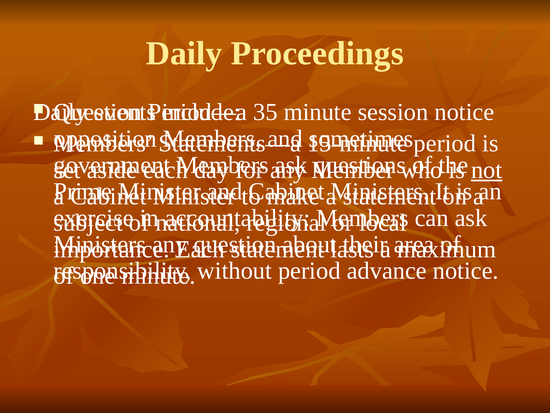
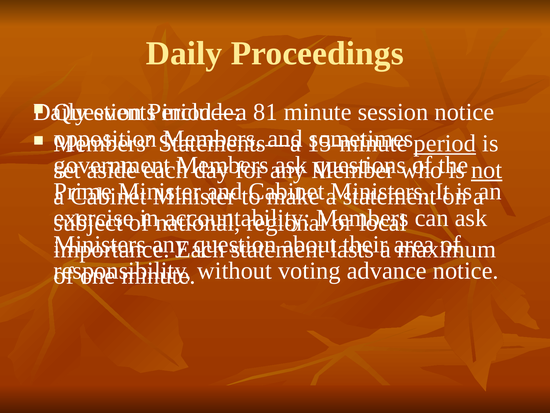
35: 35 -> 81
period at (445, 143) underline: none -> present
without period: period -> voting
